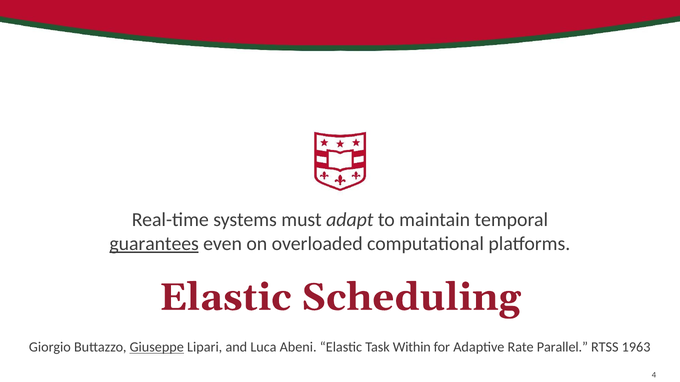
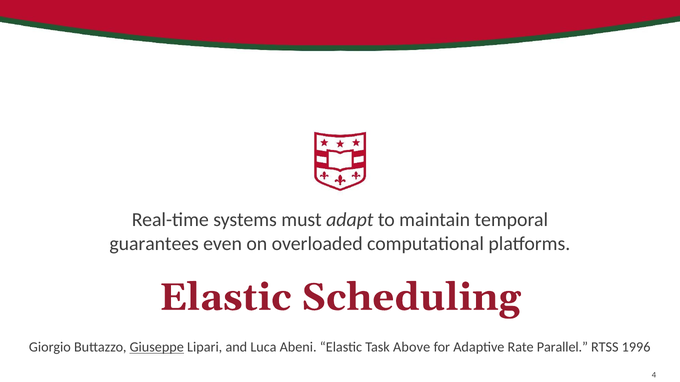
guarantees underline: present -> none
Within: Within -> Above
1963: 1963 -> 1996
